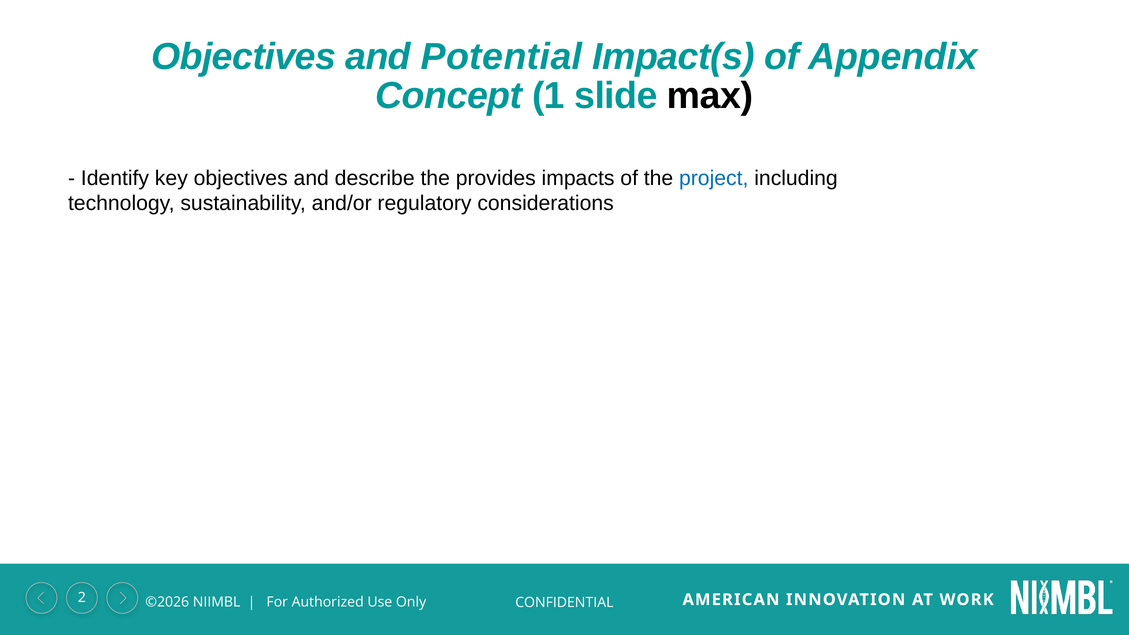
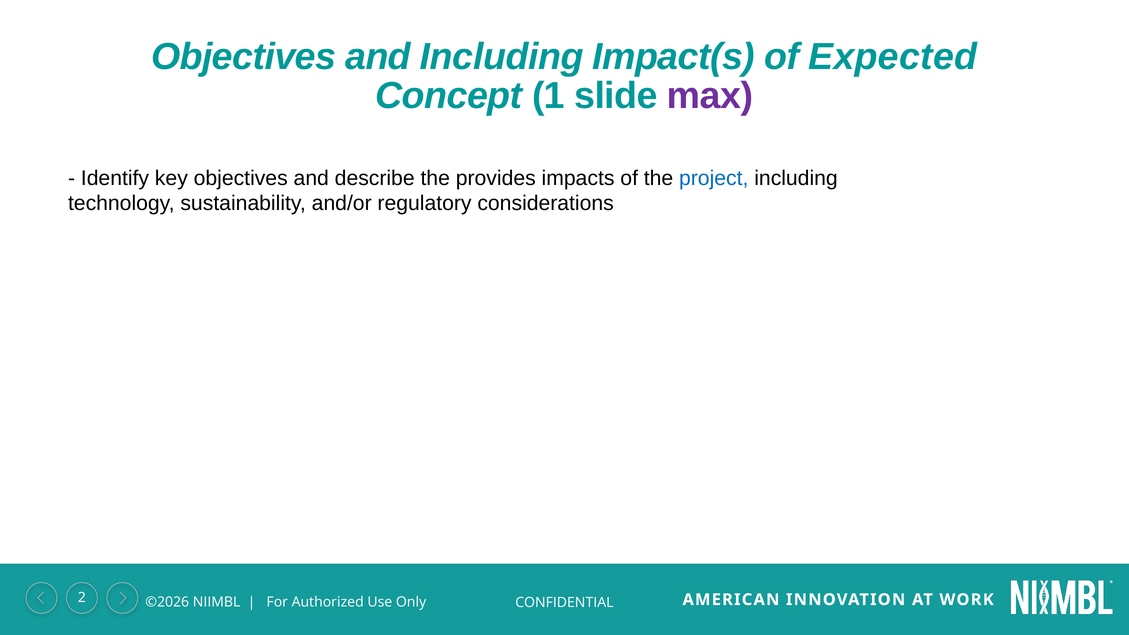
and Potential: Potential -> Including
Appendix: Appendix -> Expected
max colour: black -> purple
